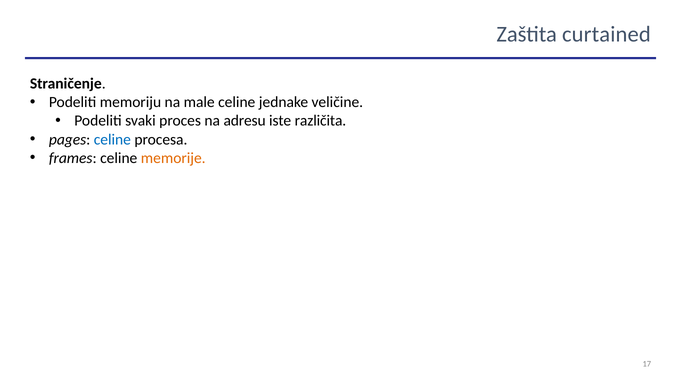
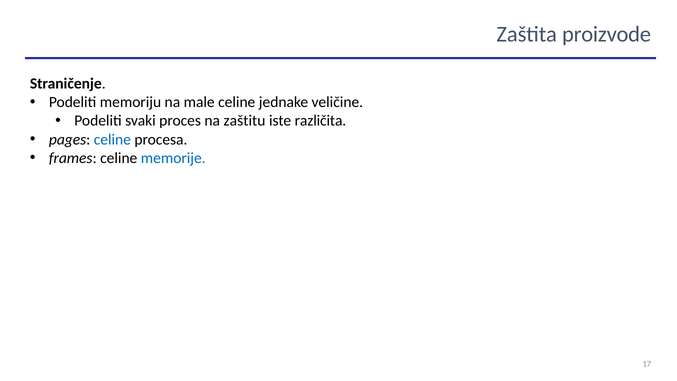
curtained: curtained -> proizvode
adresu: adresu -> zaštitu
memorije colour: orange -> blue
